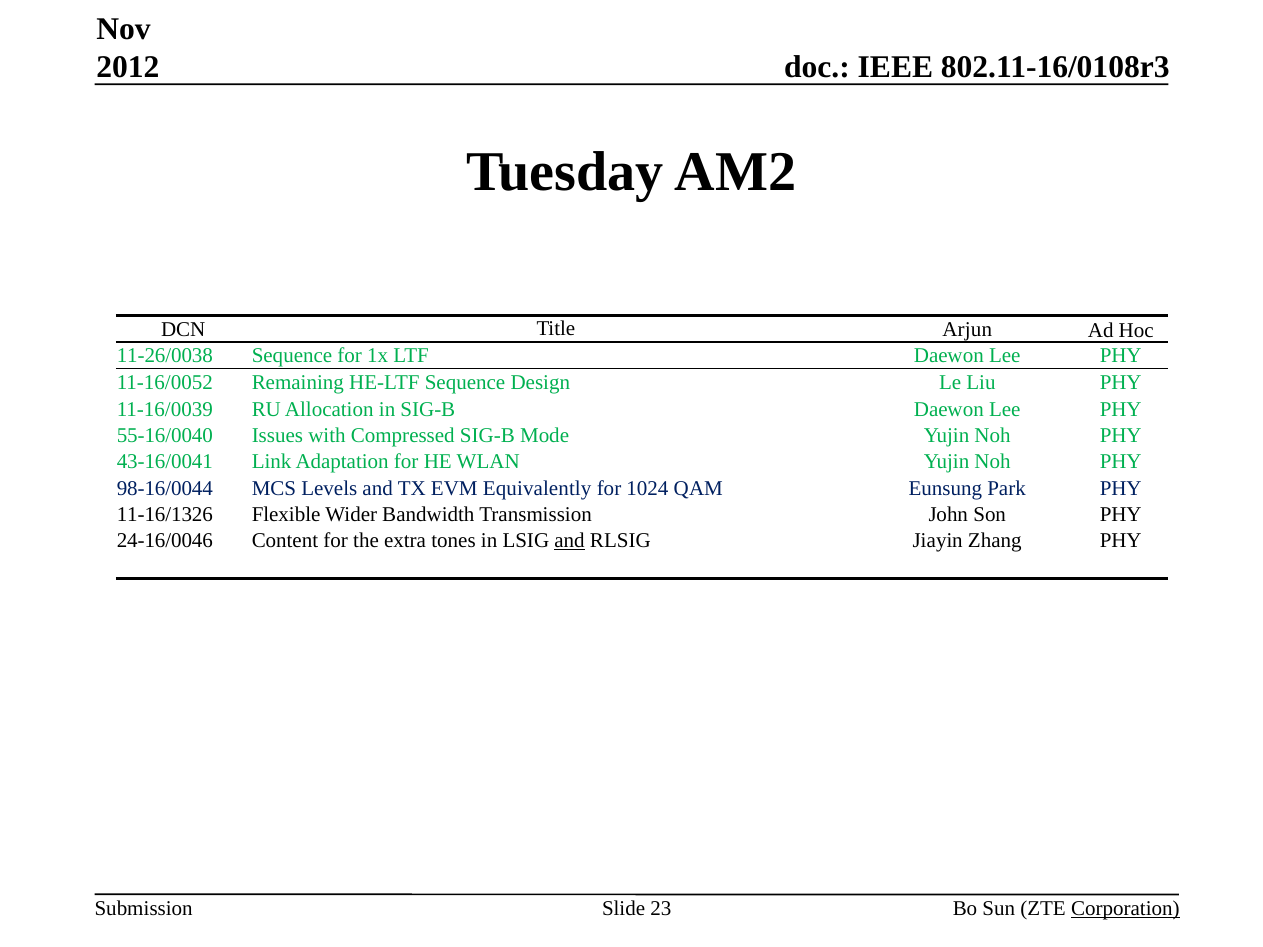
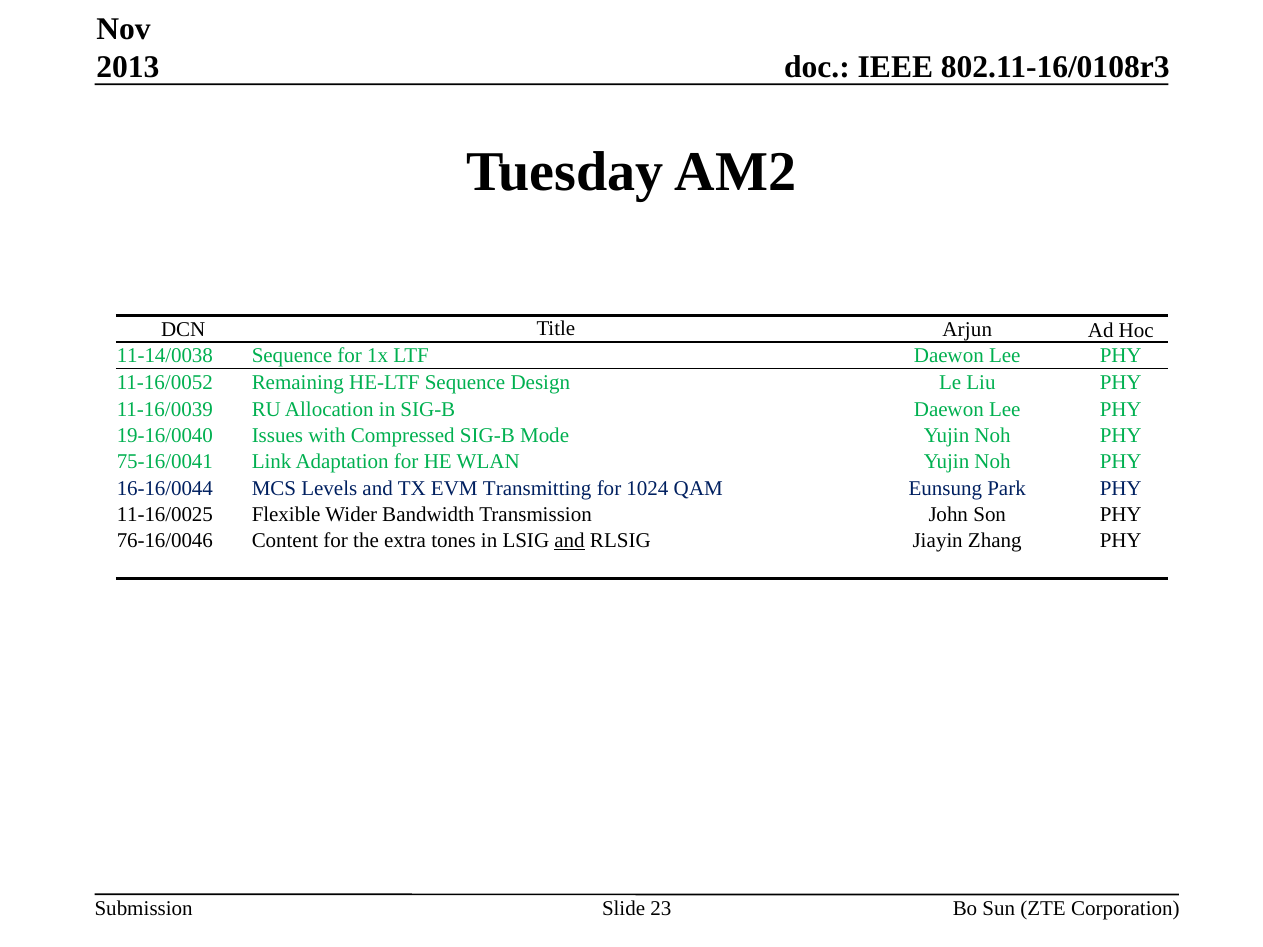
2012: 2012 -> 2013
11-26/0038: 11-26/0038 -> 11-14/0038
55-16/0040: 55-16/0040 -> 19-16/0040
43-16/0041: 43-16/0041 -> 75-16/0041
98-16/0044: 98-16/0044 -> 16-16/0044
Equivalently: Equivalently -> Transmitting
11-16/1326: 11-16/1326 -> 11-16/0025
24-16/0046: 24-16/0046 -> 76-16/0046
Corporation underline: present -> none
